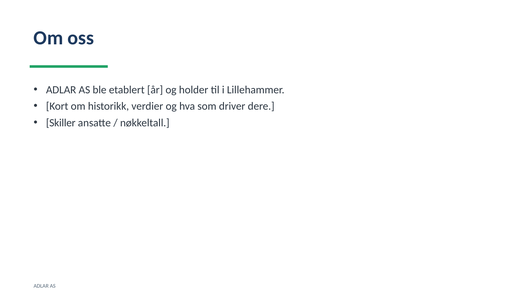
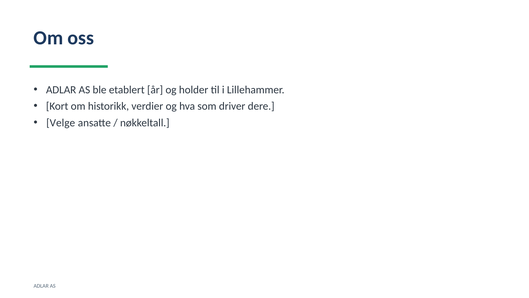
Skiller: Skiller -> Velge
